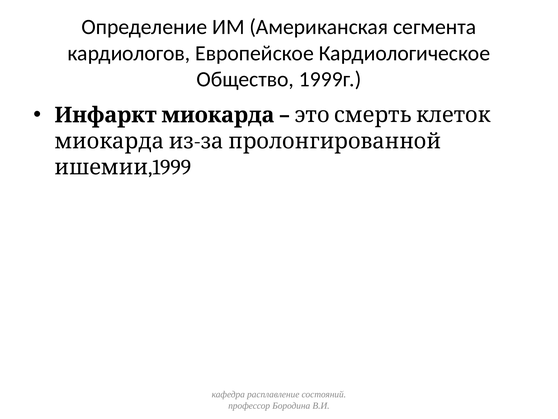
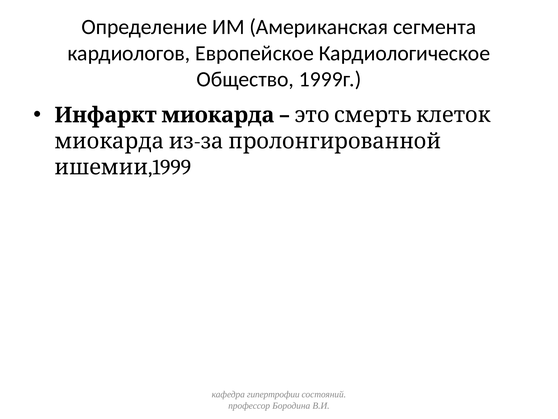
расплавление: расплавление -> гипертрофии
